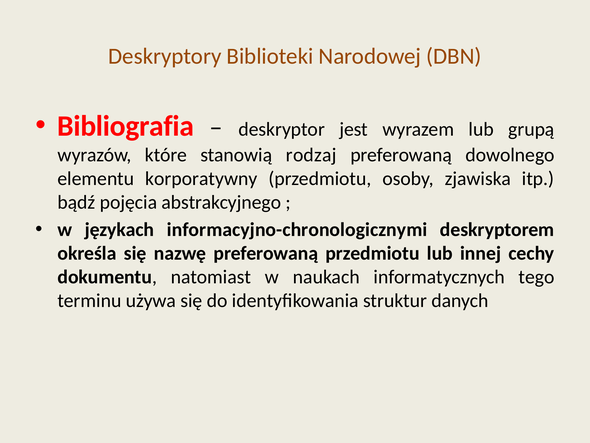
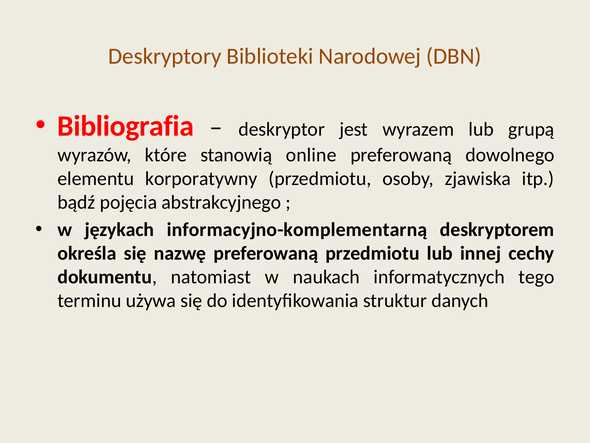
rodzaj: rodzaj -> online
informacyjno-chronologicznymi: informacyjno-chronologicznymi -> informacyjno-komplementarną
